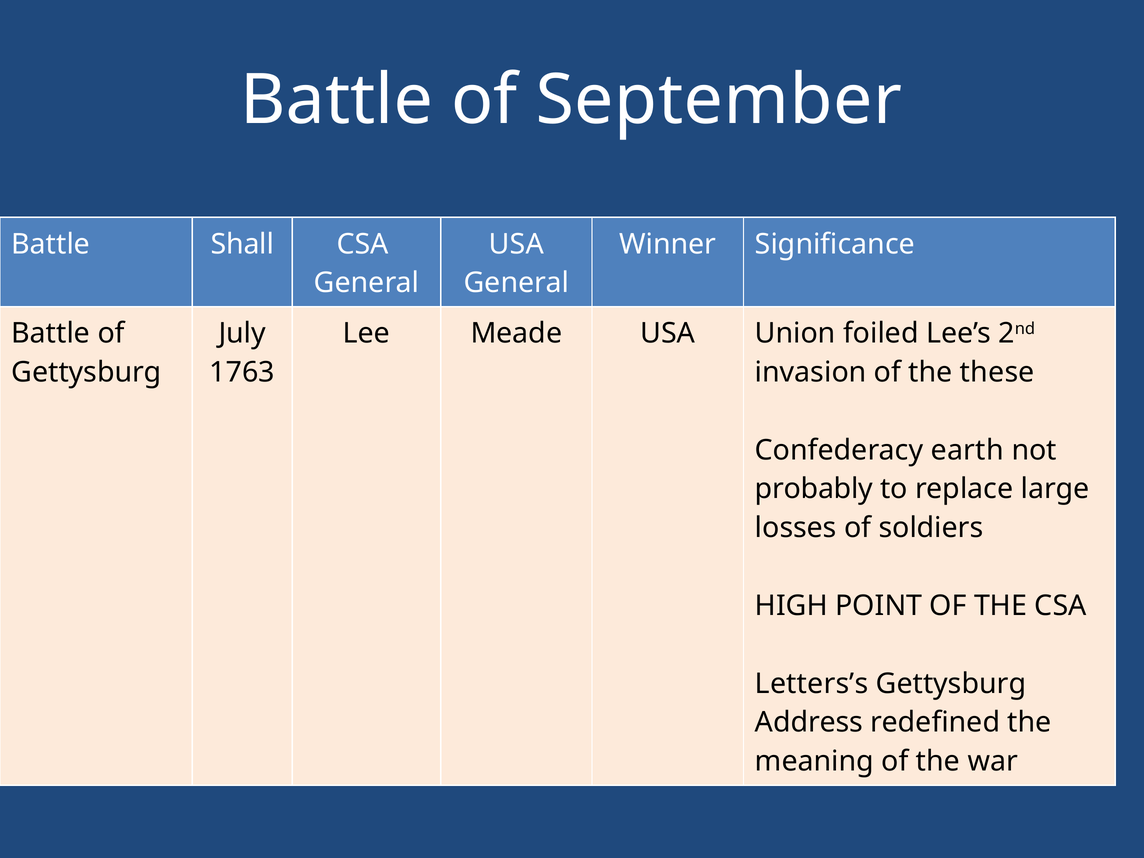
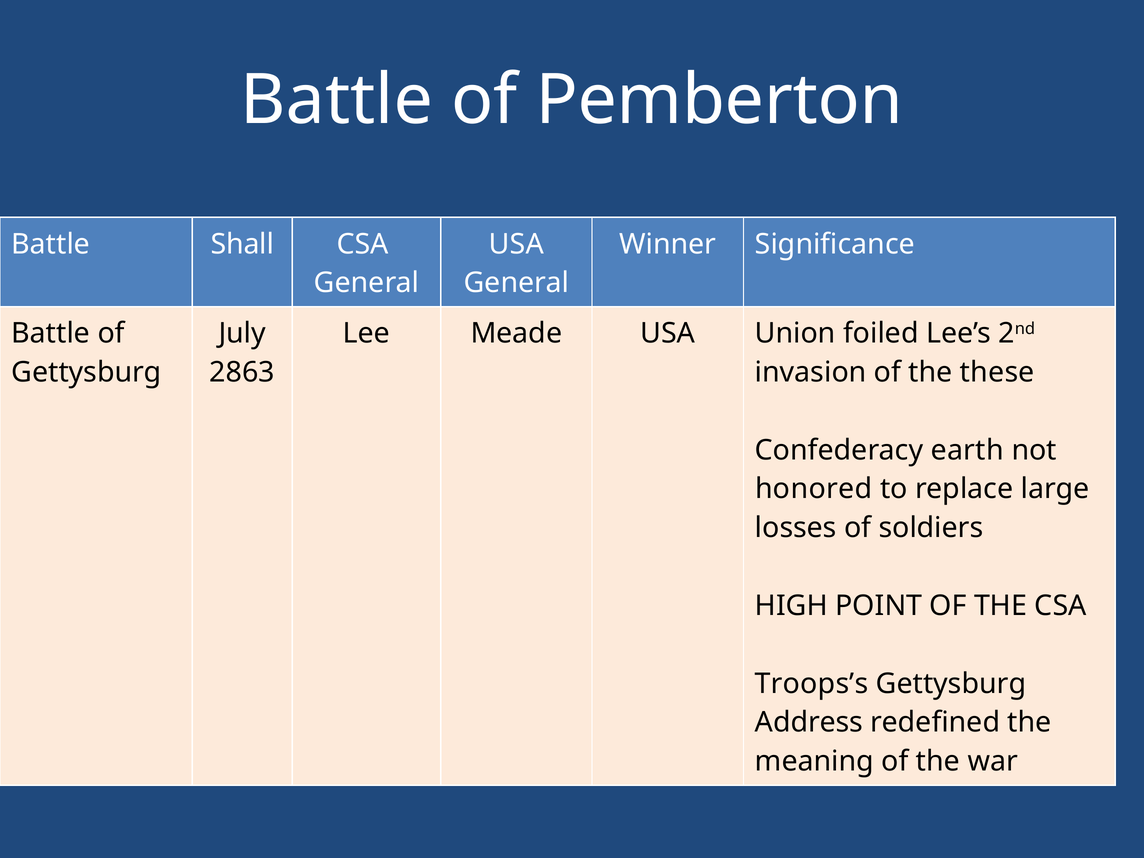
September: September -> Pemberton
1763: 1763 -> 2863
probably: probably -> honored
Letters’s: Letters’s -> Troops’s
